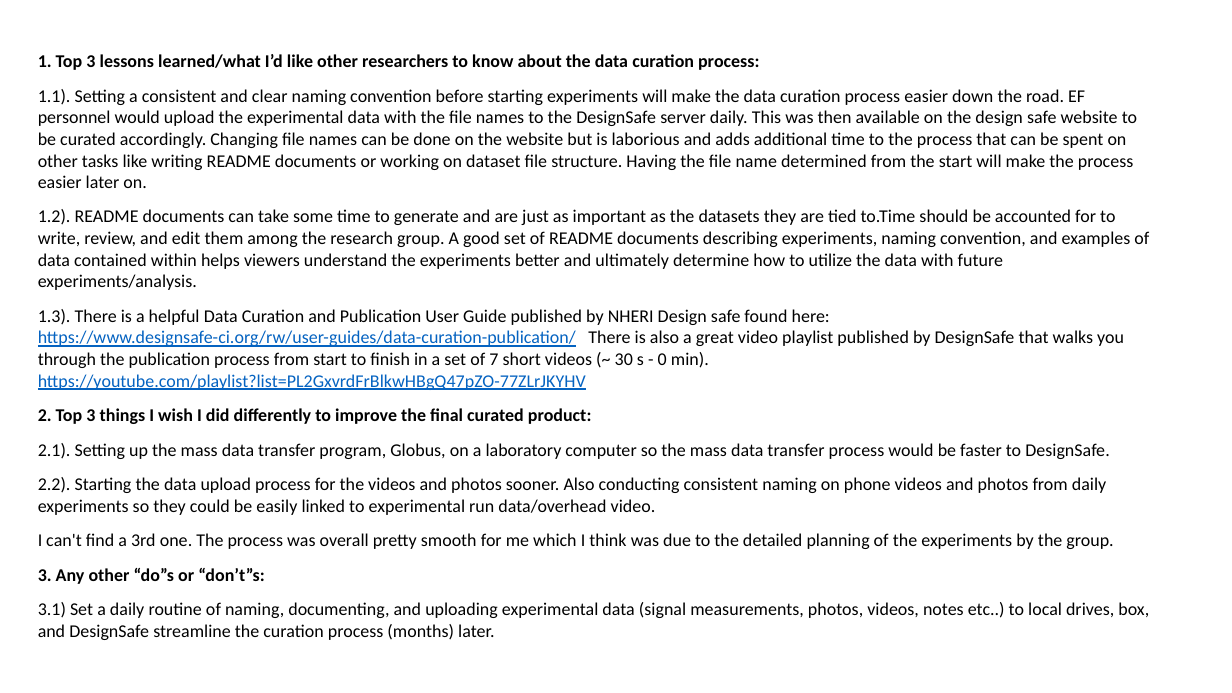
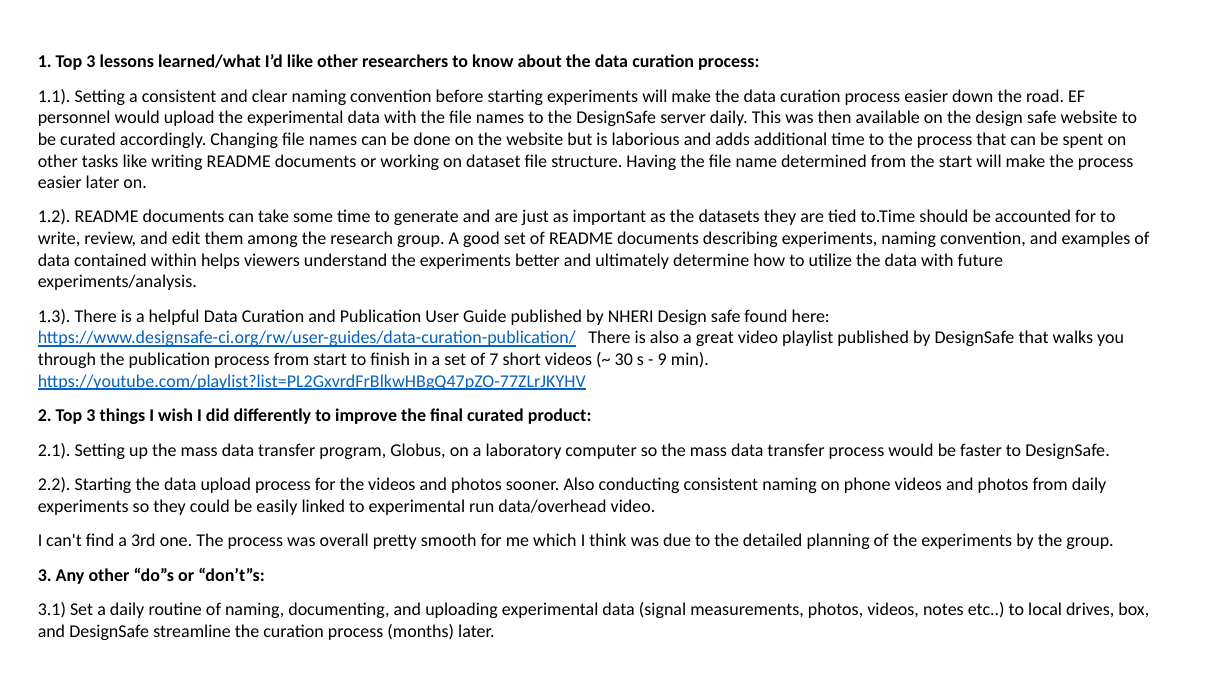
0: 0 -> 9
